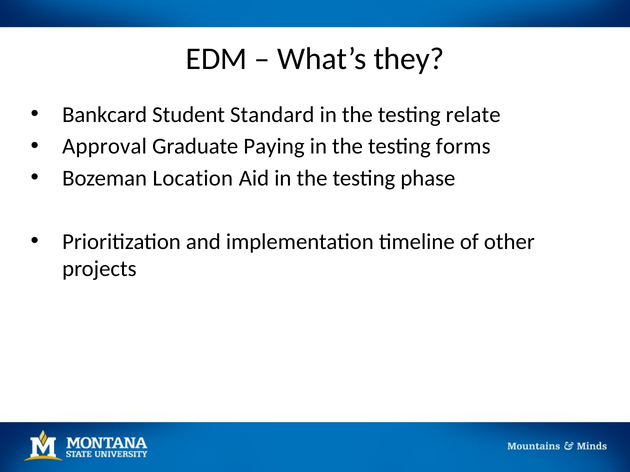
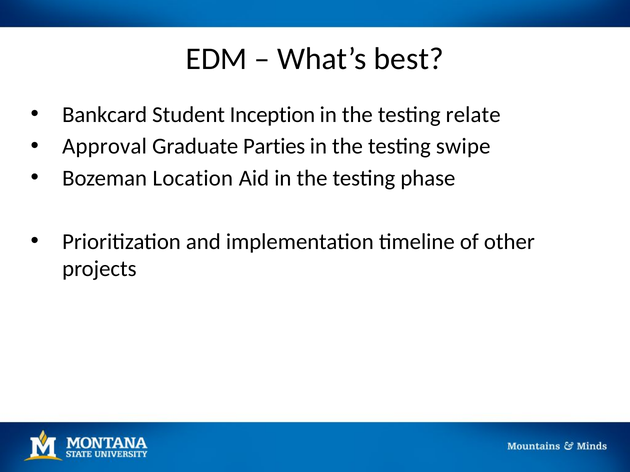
they: they -> best
Standard: Standard -> Inception
Paying: Paying -> Parties
forms: forms -> swipe
